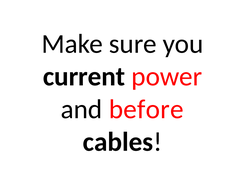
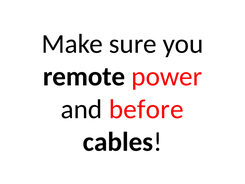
current: current -> remote
